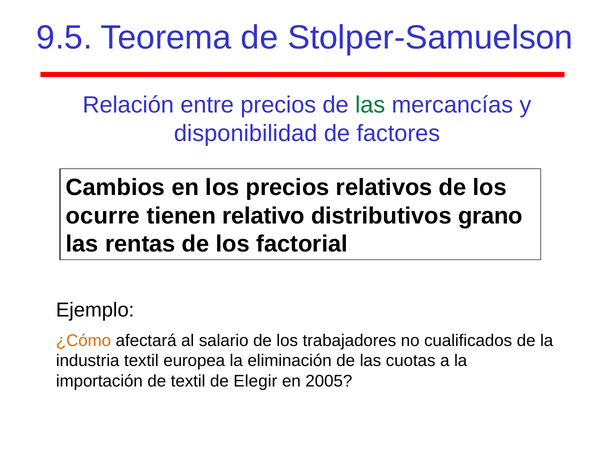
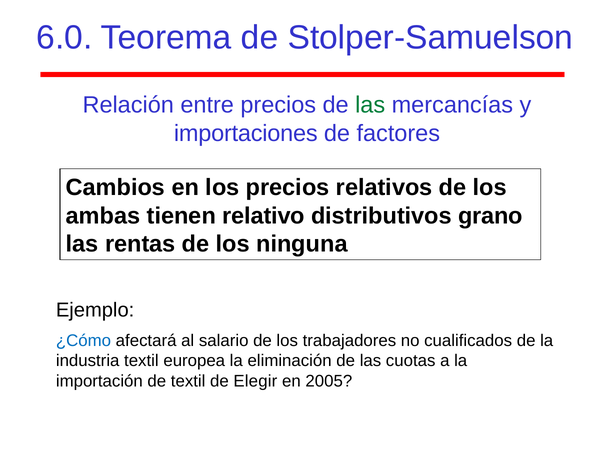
9.5: 9.5 -> 6.0
disponibilidad: disponibilidad -> importaciones
ocurre: ocurre -> ambas
factorial: factorial -> ninguna
¿Cómo colour: orange -> blue
